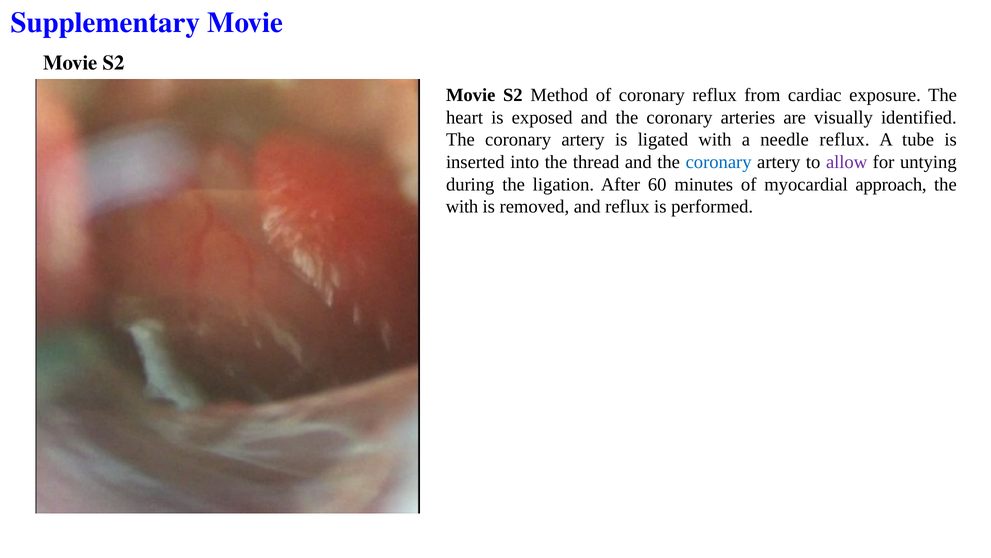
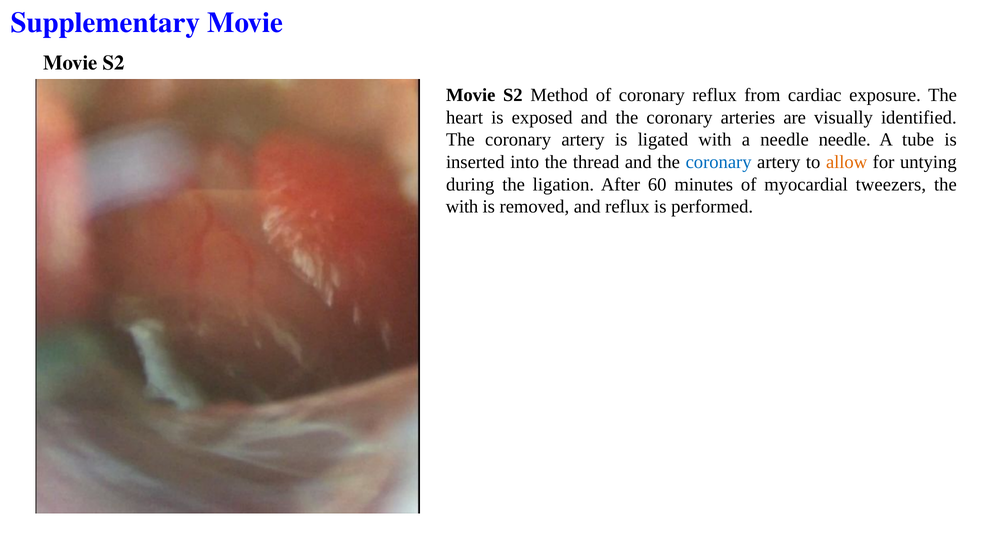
needle reflux: reflux -> needle
allow colour: purple -> orange
approach: approach -> tweezers
